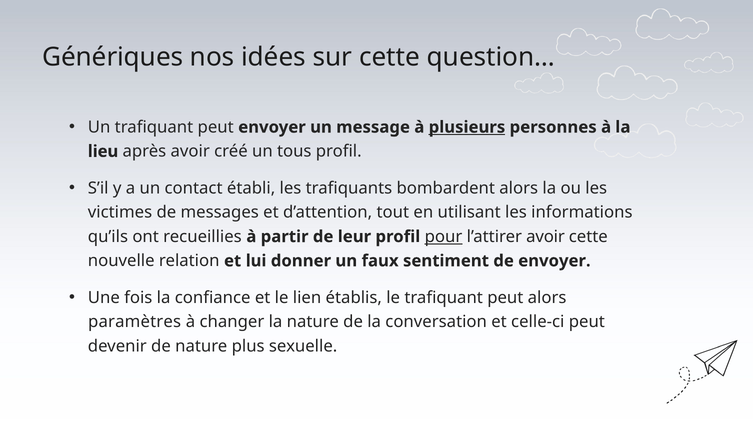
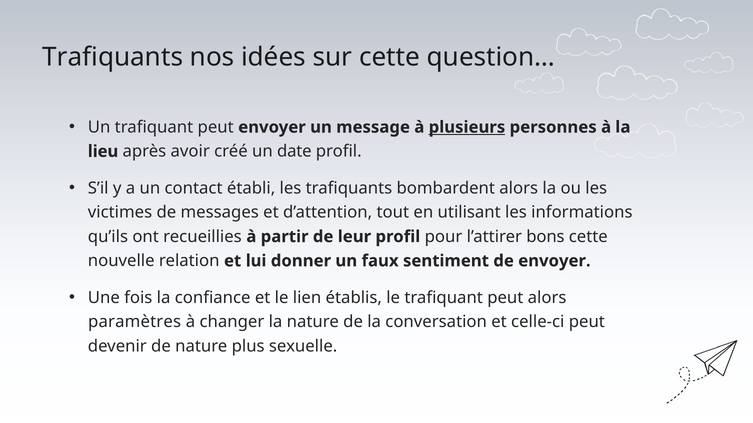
Génériques at (113, 57): Génériques -> Trafiquants
tous: tous -> date
pour underline: present -> none
l’attirer avoir: avoir -> bons
